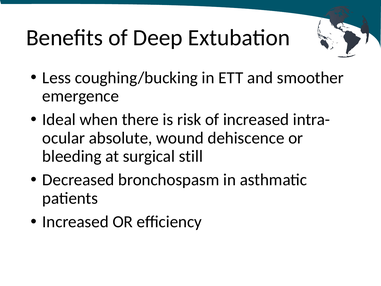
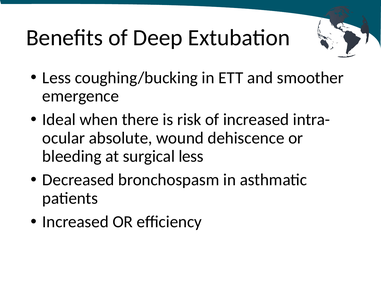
surgical still: still -> less
